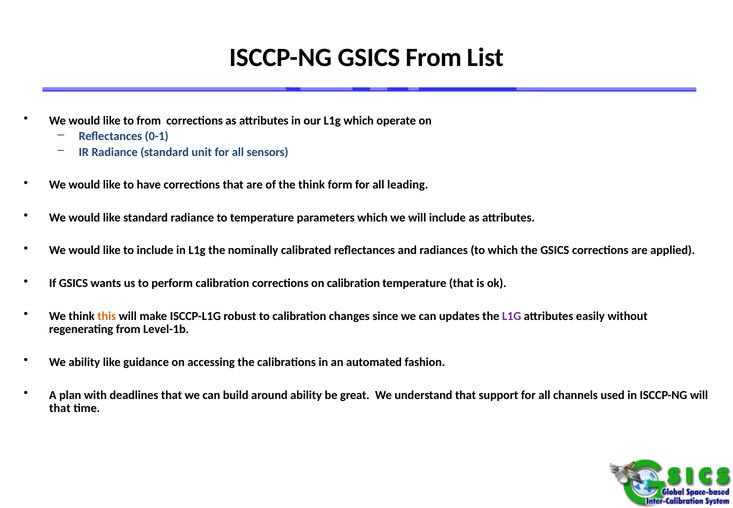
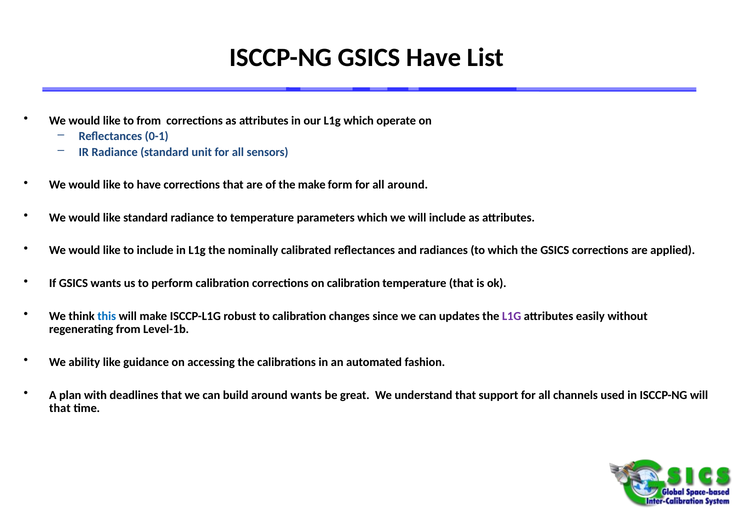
GSICS From: From -> Have
the think: think -> make
all leading: leading -> around
this colour: orange -> blue
around ability: ability -> wants
